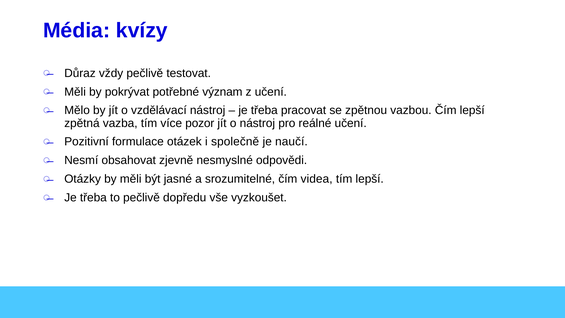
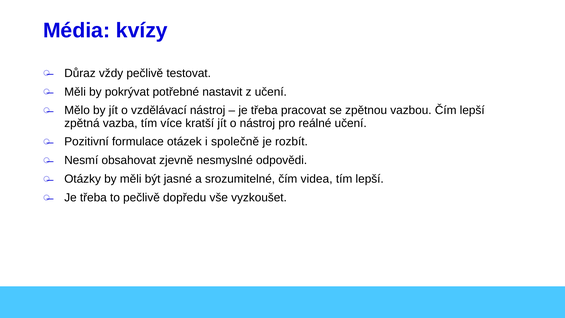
význam: význam -> nastavit
pozor: pozor -> kratší
naučí: naučí -> rozbít
